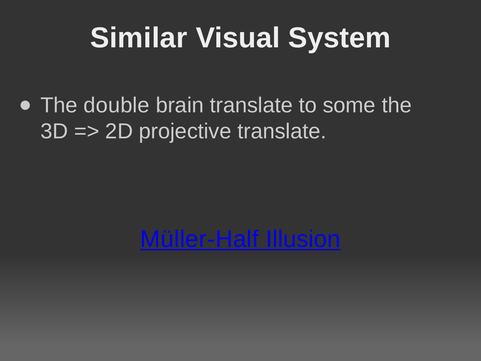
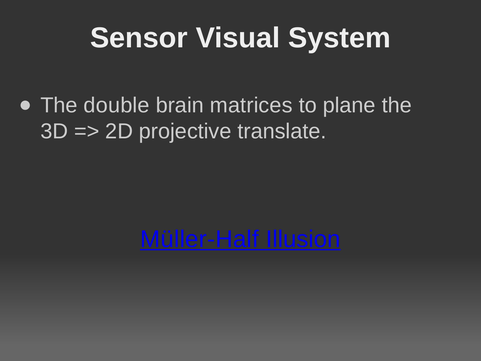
Similar: Similar -> Sensor
brain translate: translate -> matrices
some: some -> plane
